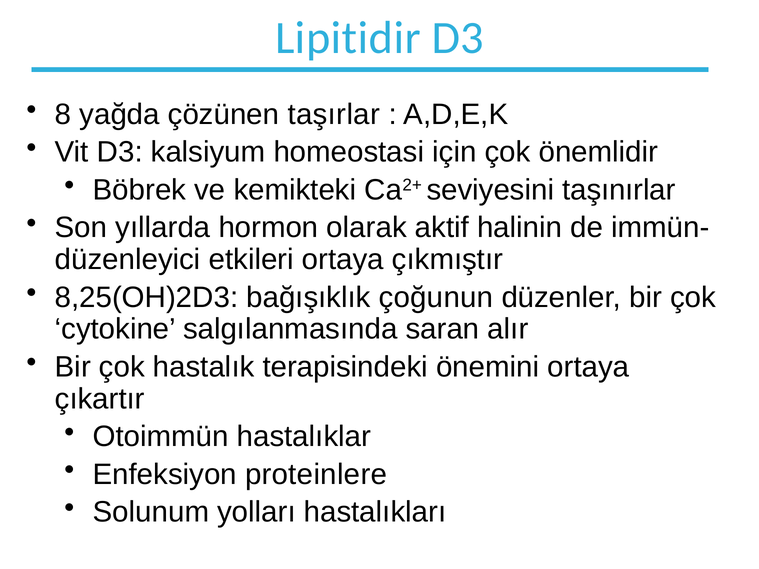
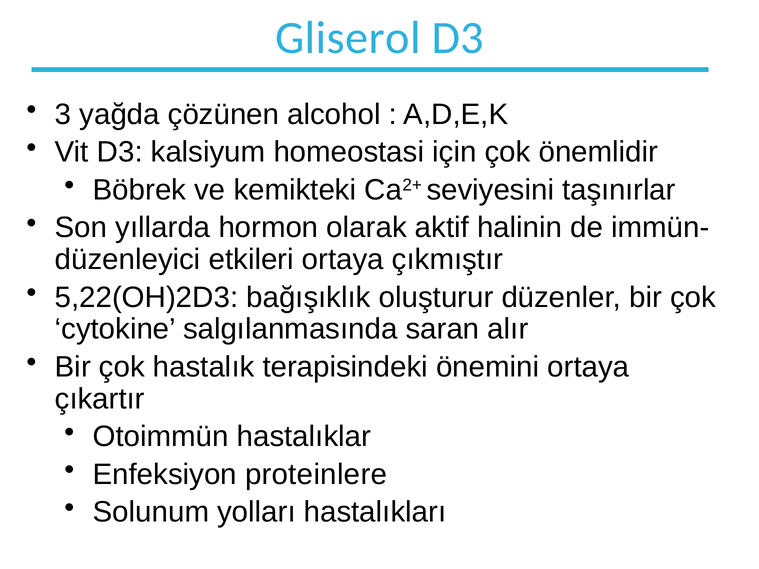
Lipitidir: Lipitidir -> Gliserol
8: 8 -> 3
taşırlar: taşırlar -> alcohol
8,25(OH)2D3: 8,25(OH)2D3 -> 5,22(OH)2D3
çoğunun: çoğunun -> oluşturur
